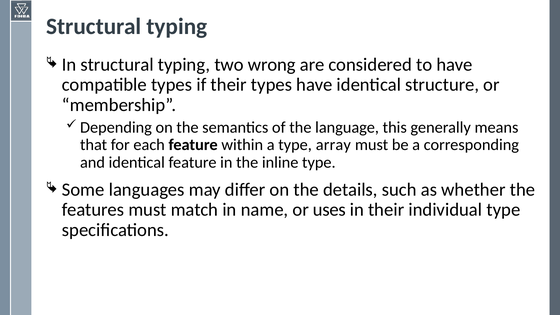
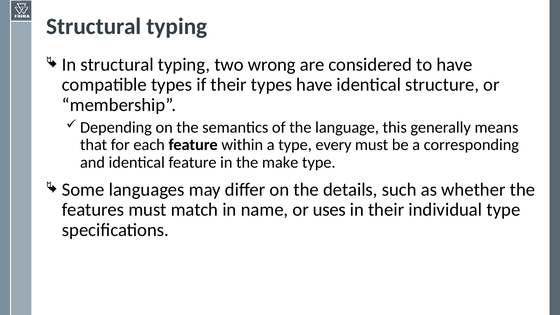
array: array -> every
inline: inline -> make
